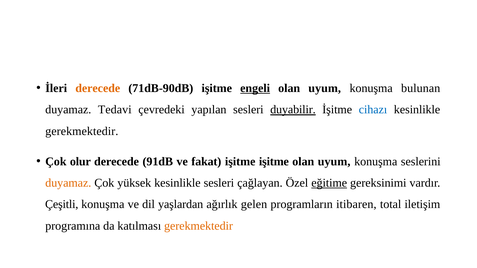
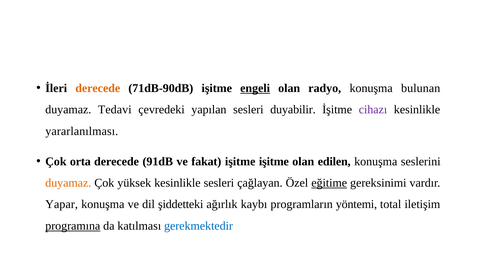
uyum at (325, 88): uyum -> radyo
duyabilir underline: present -> none
cihazı colour: blue -> purple
gerekmektedir at (82, 131): gerekmektedir -> yararlanılması
olur: olur -> orta
uyum at (334, 162): uyum -> edilen
Çeşitli: Çeşitli -> Yapar
yaşlardan: yaşlardan -> şiddetteki
gelen: gelen -> kaybı
itibaren: itibaren -> yöntemi
programına underline: none -> present
gerekmektedir at (199, 226) colour: orange -> blue
